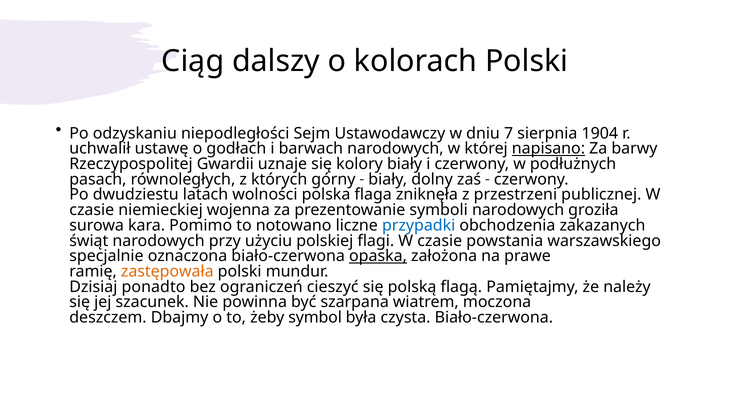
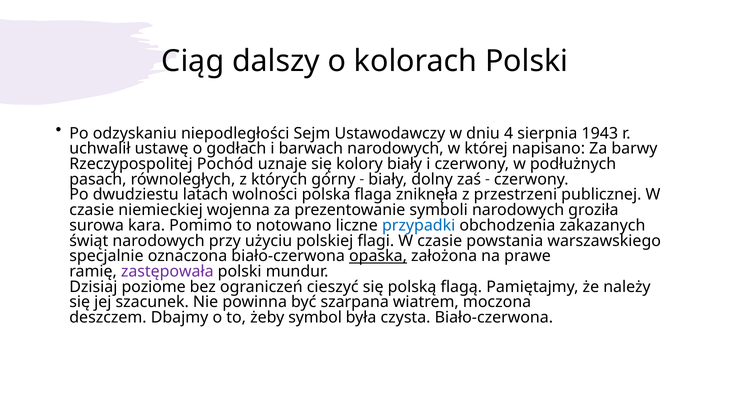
7: 7 -> 4
1904: 1904 -> 1943
napisano underline: present -> none
Gwardii: Gwardii -> Pochód
zastępowała colour: orange -> purple
ponadto: ponadto -> poziome
